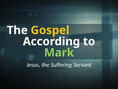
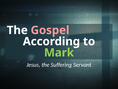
Gospel colour: yellow -> pink
